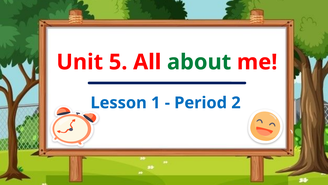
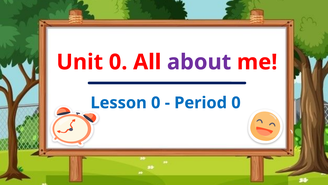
Unit 5: 5 -> 0
about colour: green -> purple
1 at (156, 103): 1 -> 0
Period 2: 2 -> 0
